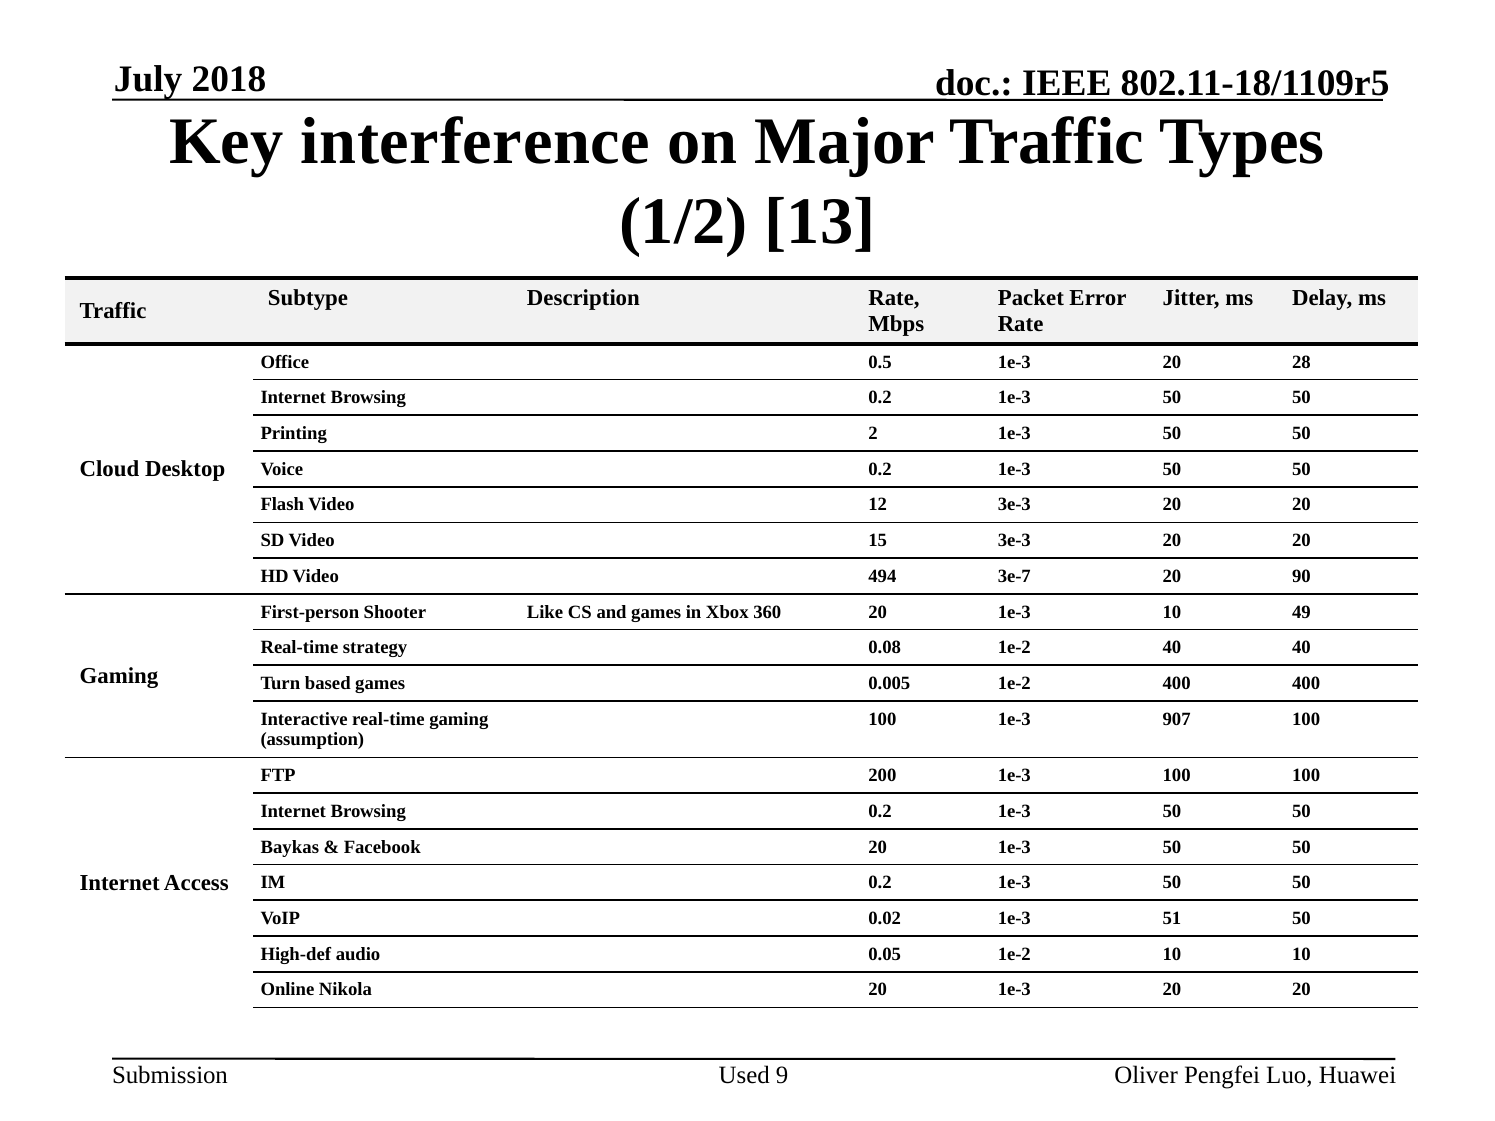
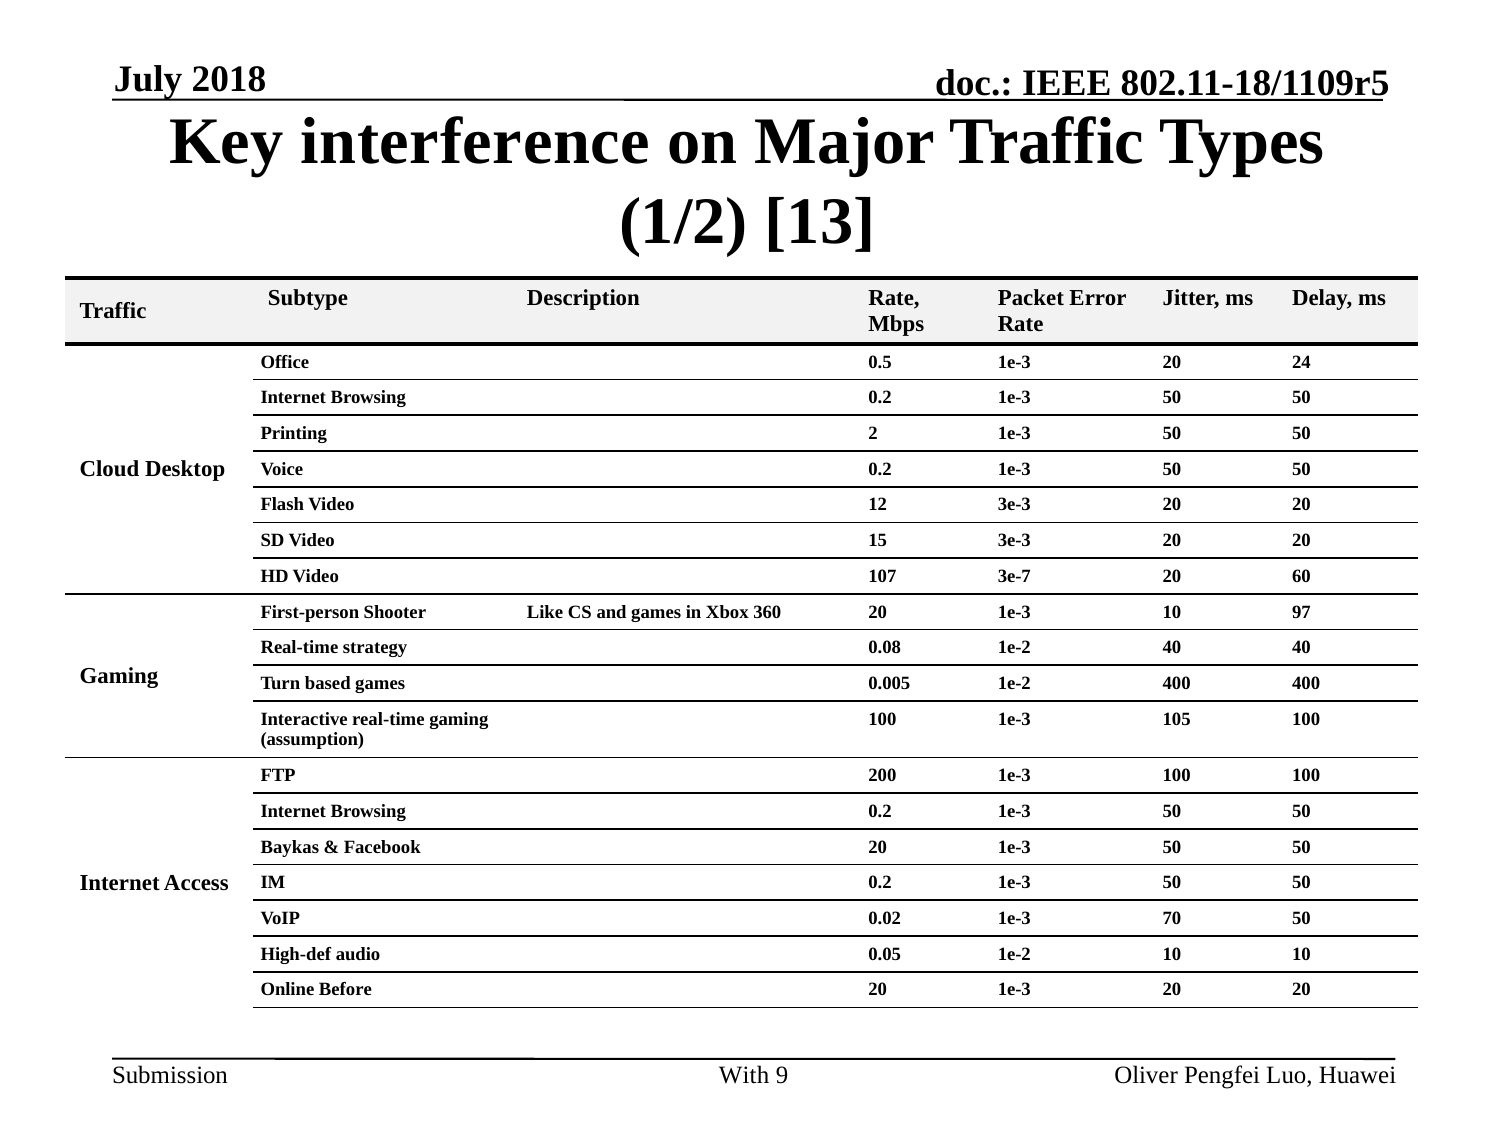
28: 28 -> 24
494: 494 -> 107
90: 90 -> 60
49: 49 -> 97
907: 907 -> 105
51: 51 -> 70
Nikola: Nikola -> Before
Used: Used -> With
